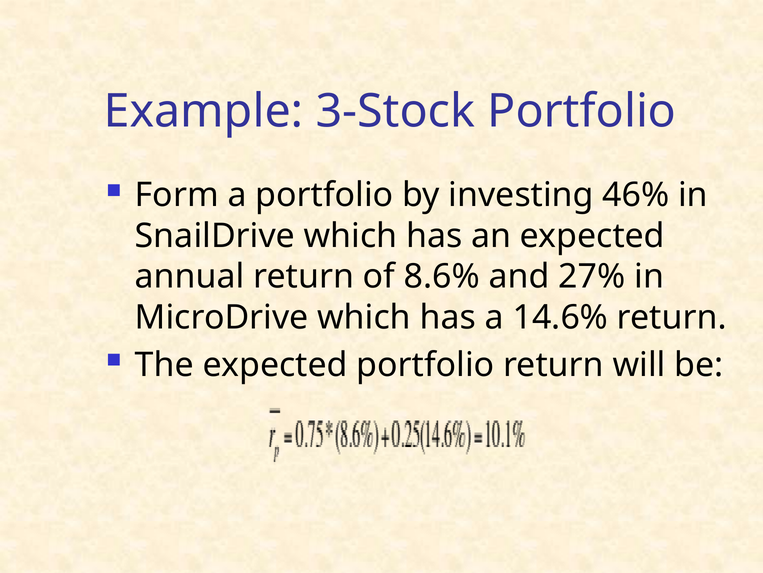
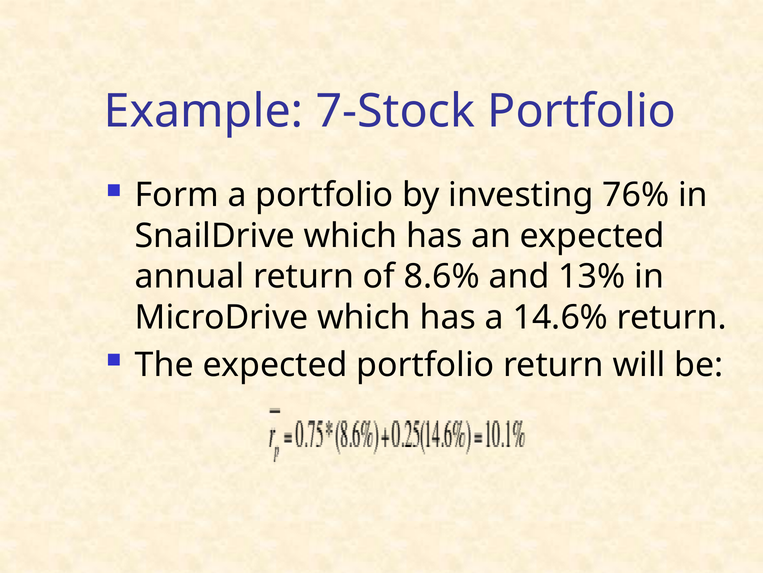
3-Stock: 3-Stock -> 7-Stock
46%: 46% -> 76%
27%: 27% -> 13%
